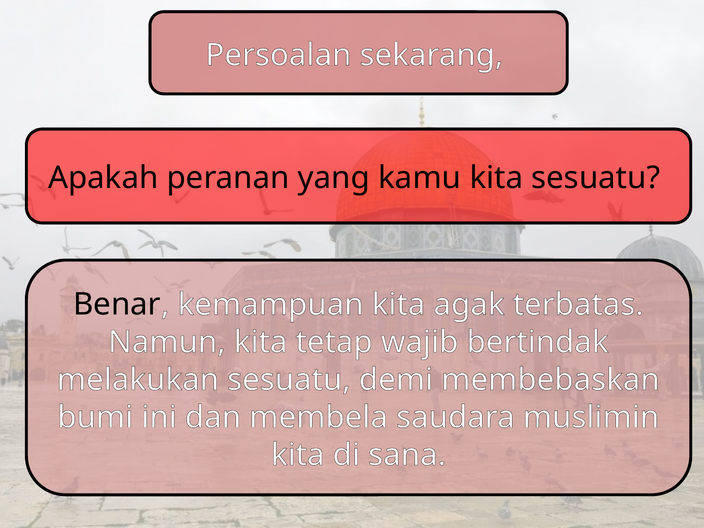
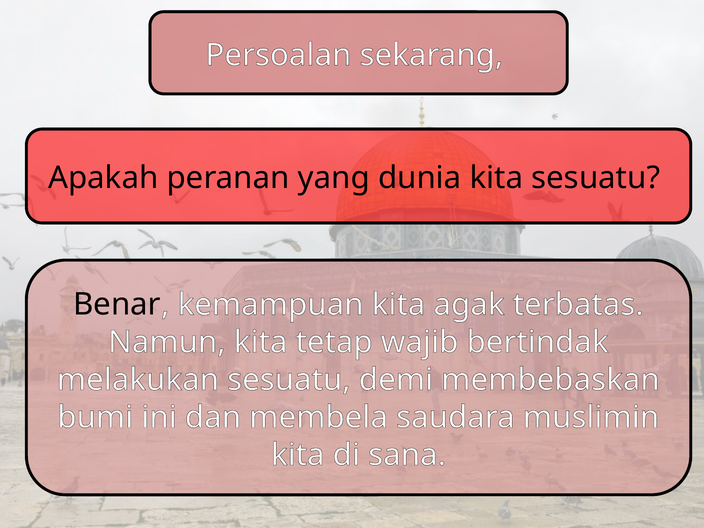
kamu: kamu -> dunia
